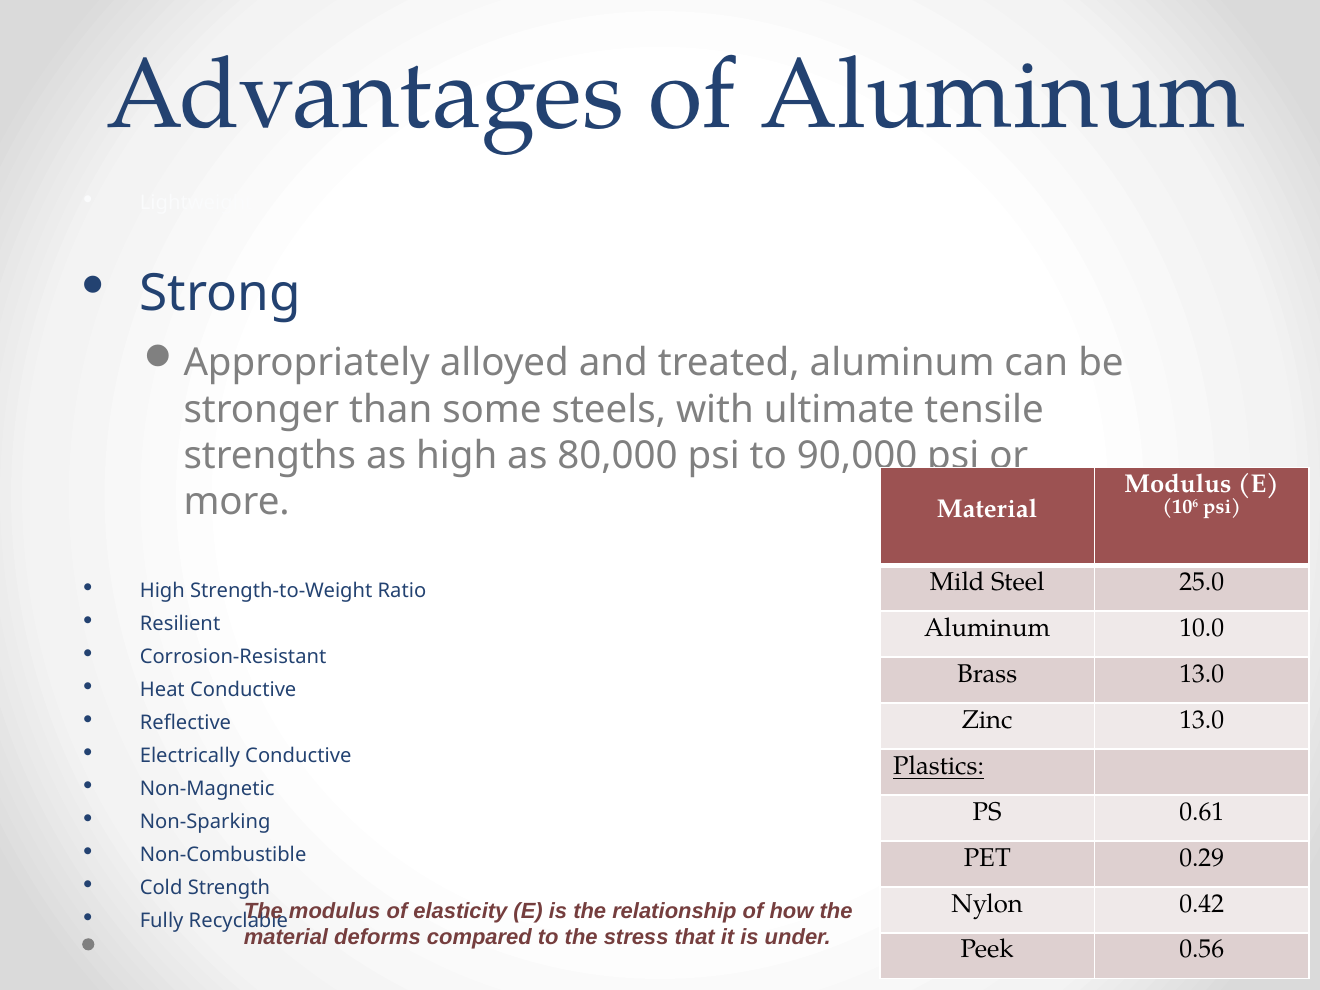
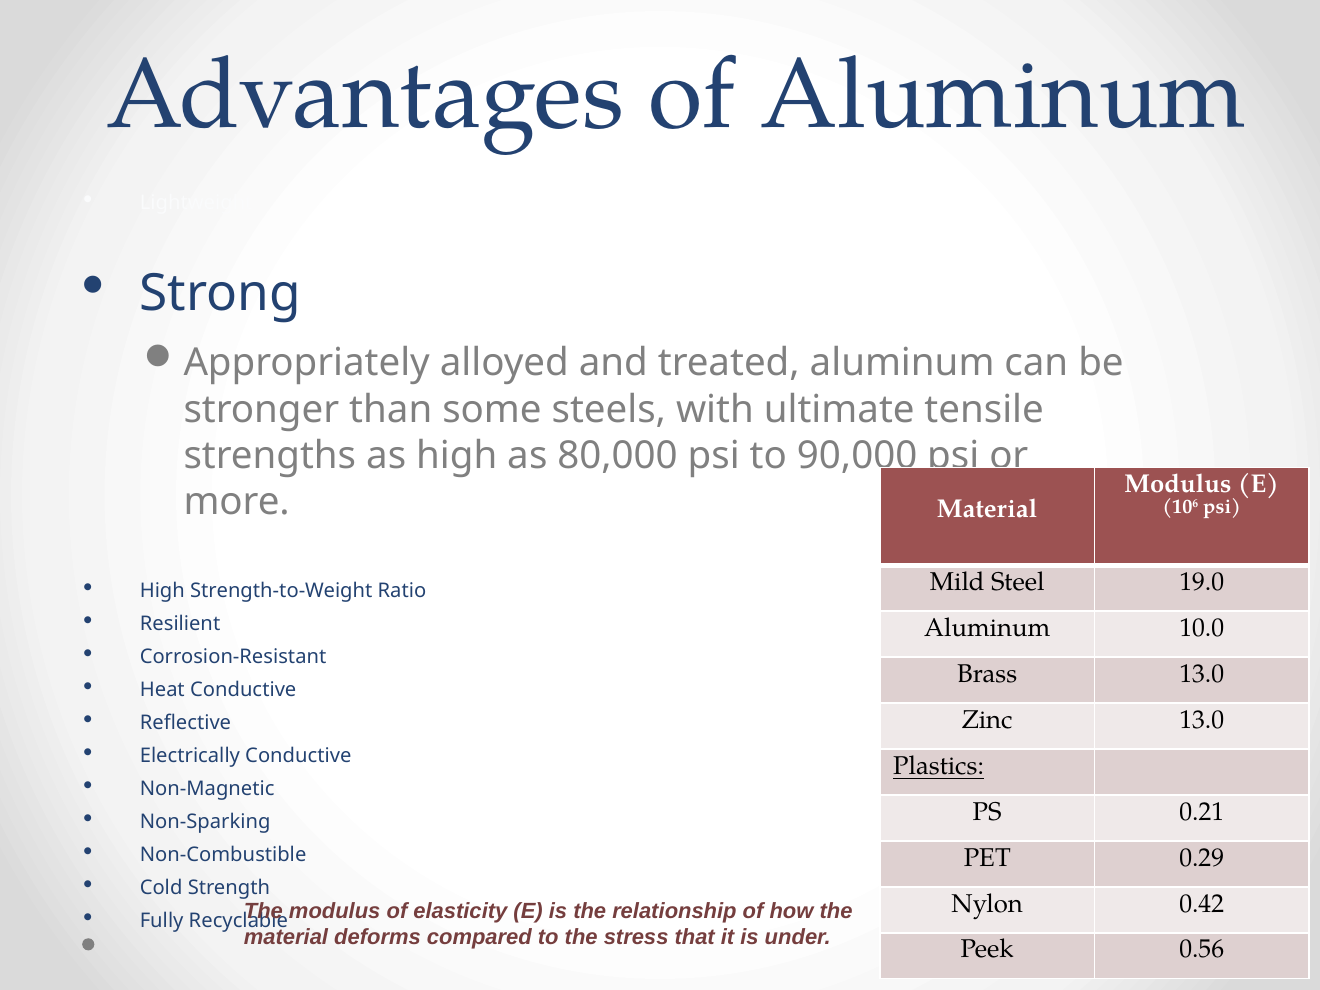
25.0: 25.0 -> 19.0
0.61: 0.61 -> 0.21
